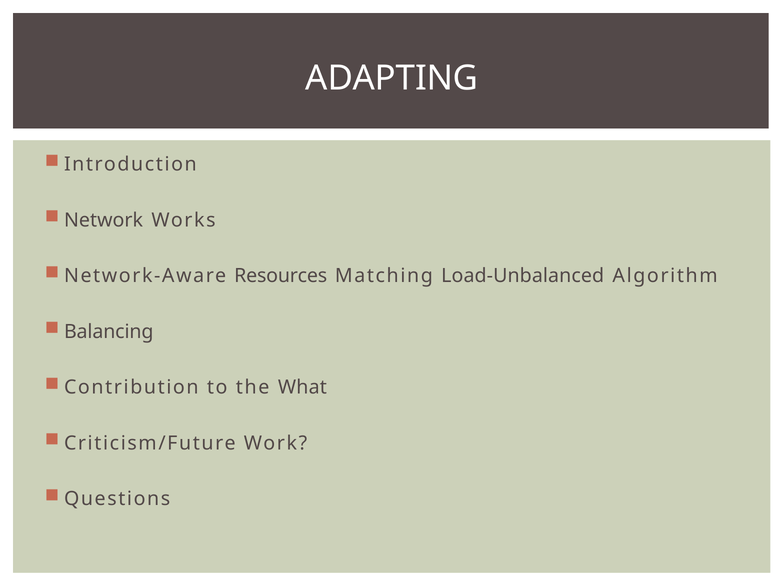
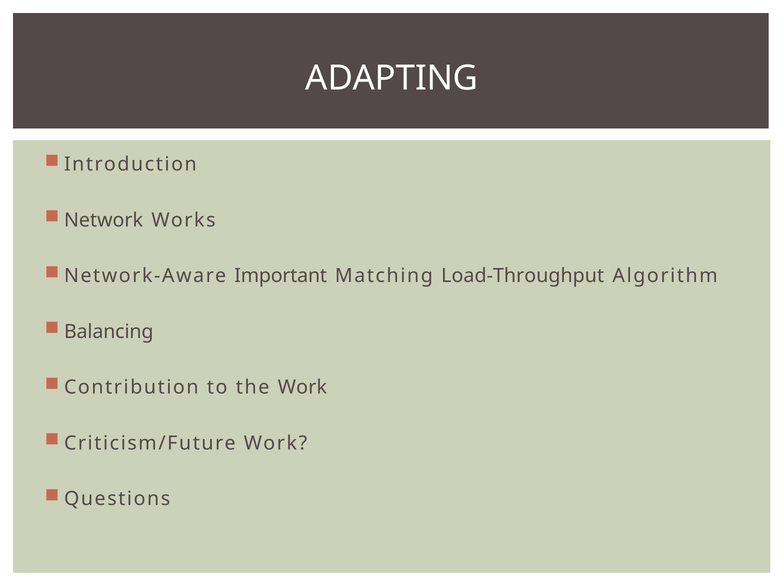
Resources: Resources -> Important
Load-Unbalanced: Load-Unbalanced -> Load-Throughput
the What: What -> Work
